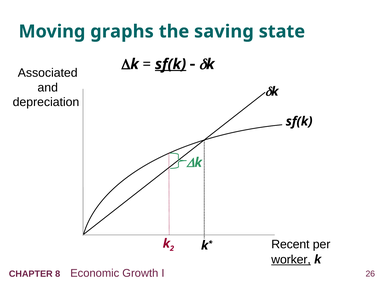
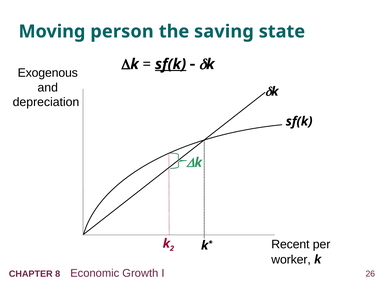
graphs: graphs -> person
Associated: Associated -> Exogenous
worker underline: present -> none
